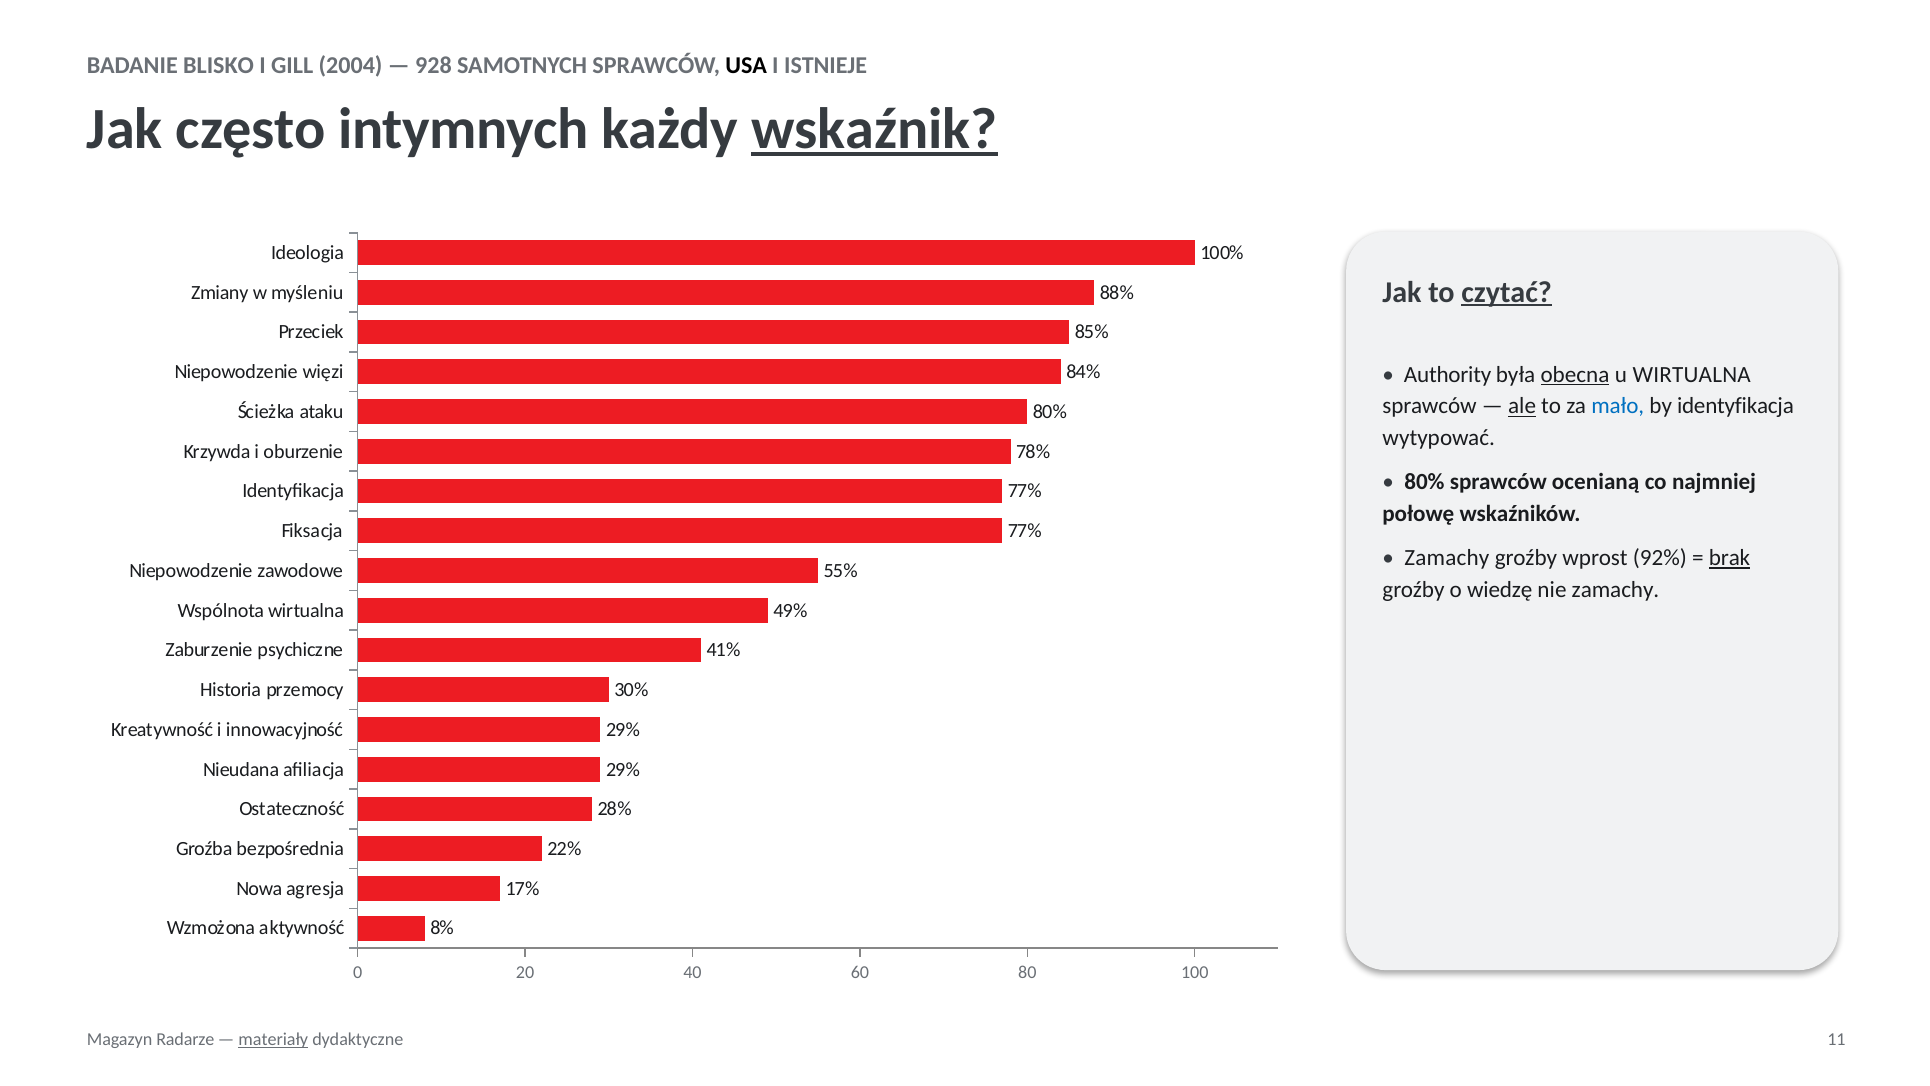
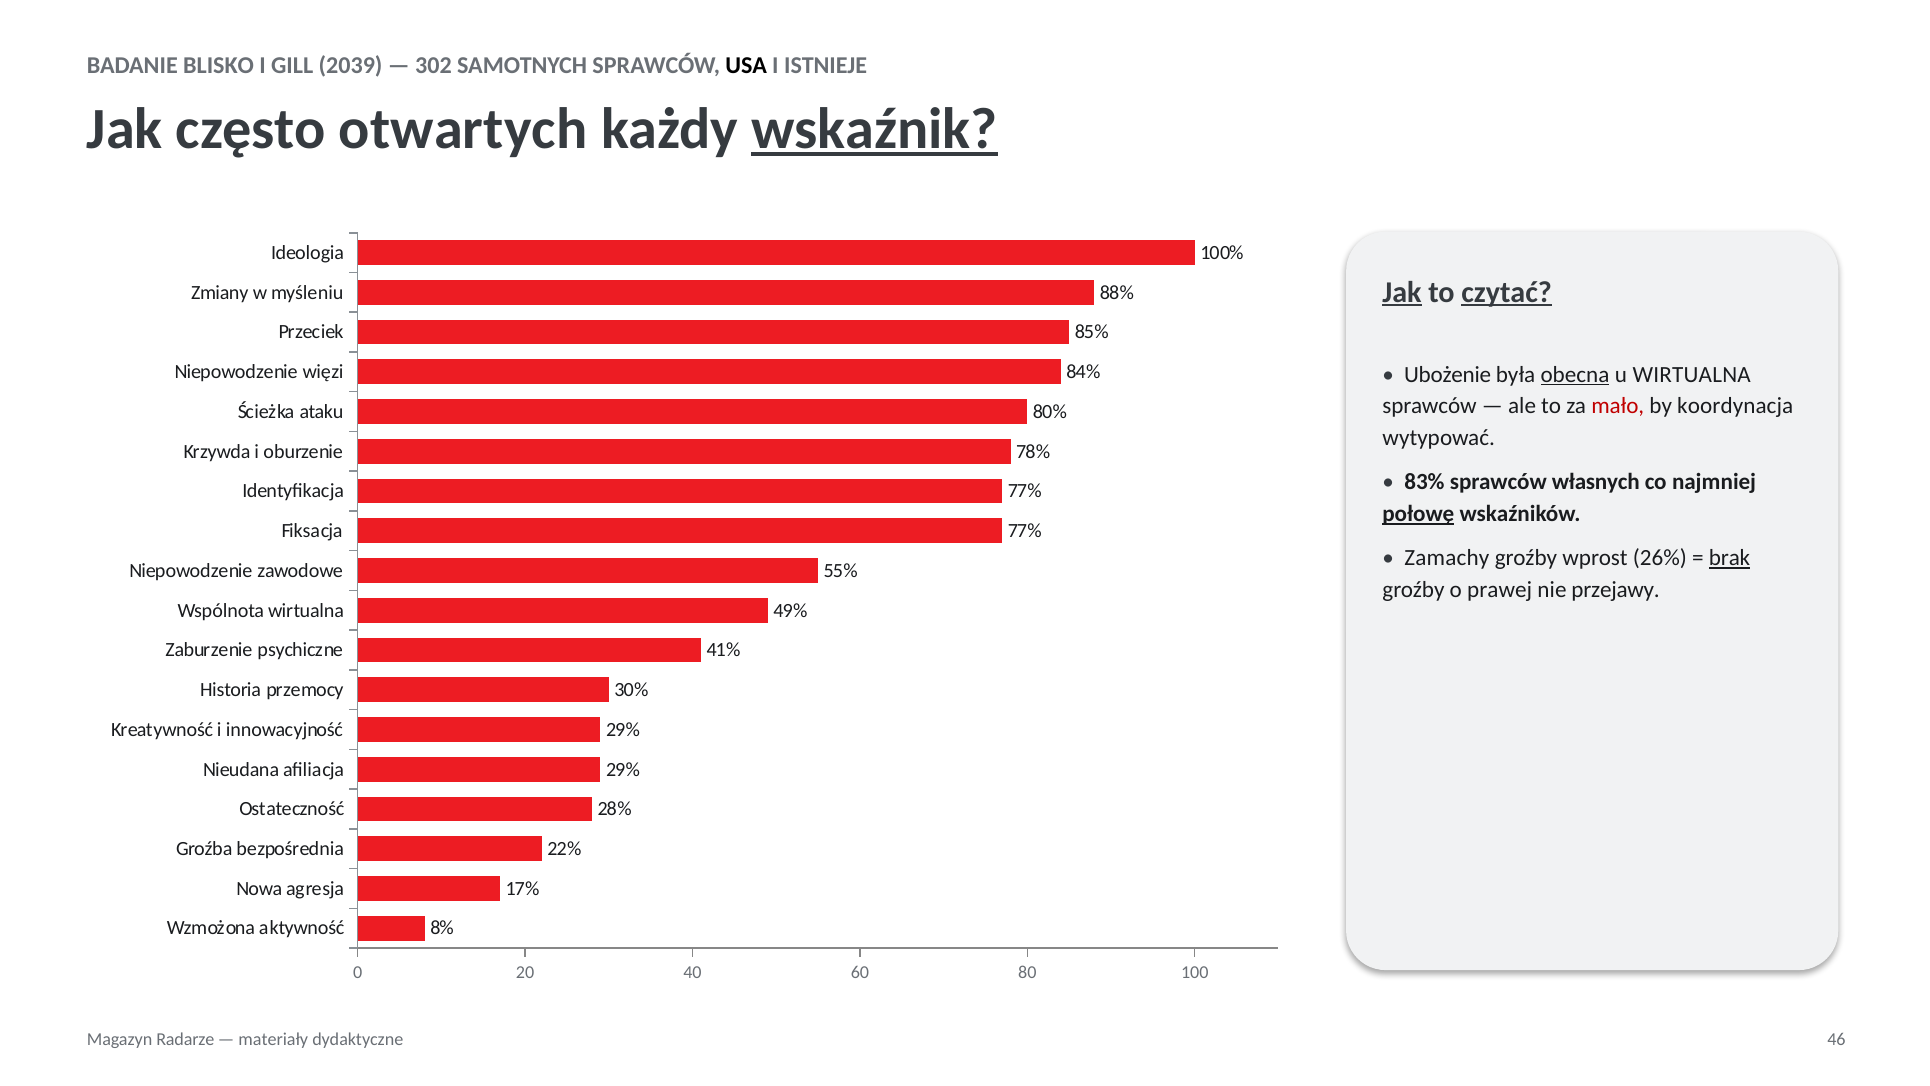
2004: 2004 -> 2039
928: 928 -> 302
intymnych: intymnych -> otwartych
Jak at (1402, 292) underline: none -> present
Authority: Authority -> Ubożenie
ale underline: present -> none
mało colour: blue -> red
by identyfikacja: identyfikacja -> koordynacja
80% at (1424, 482): 80% -> 83%
ocenianą: ocenianą -> własnych
połowę underline: none -> present
92%: 92% -> 26%
wiedzę: wiedzę -> prawej
nie zamachy: zamachy -> przejawy
materiały underline: present -> none
11: 11 -> 46
